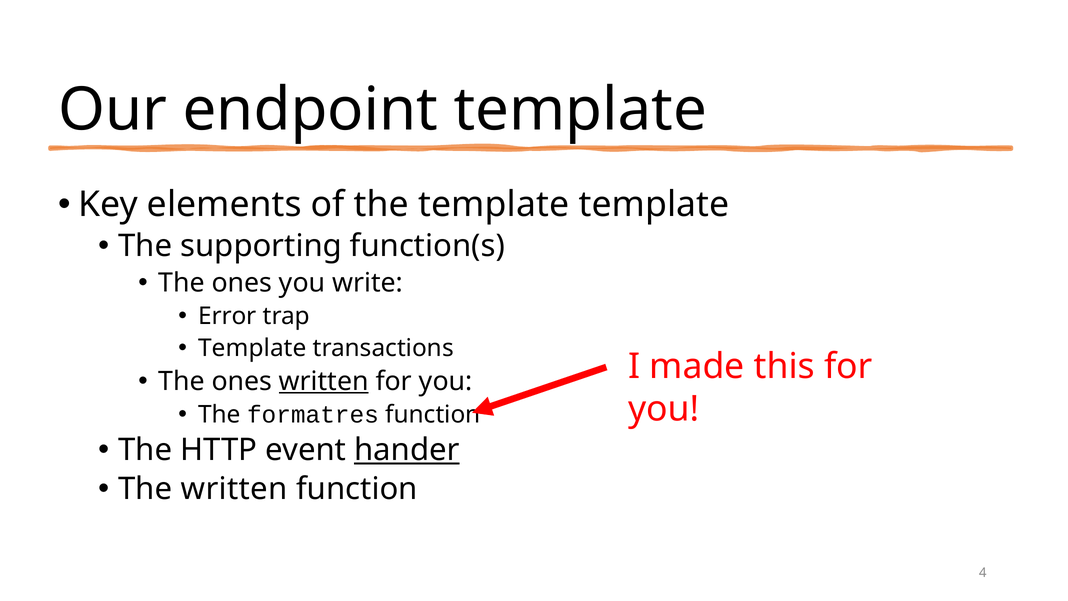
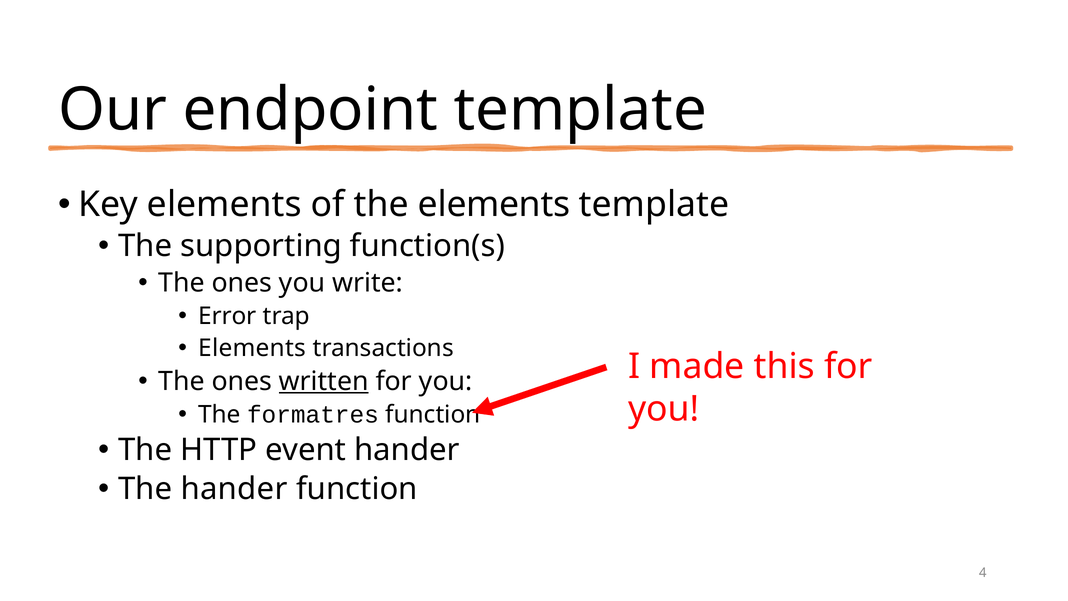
the template: template -> elements
Template at (252, 348): Template -> Elements
hander at (407, 450) underline: present -> none
The written: written -> hander
